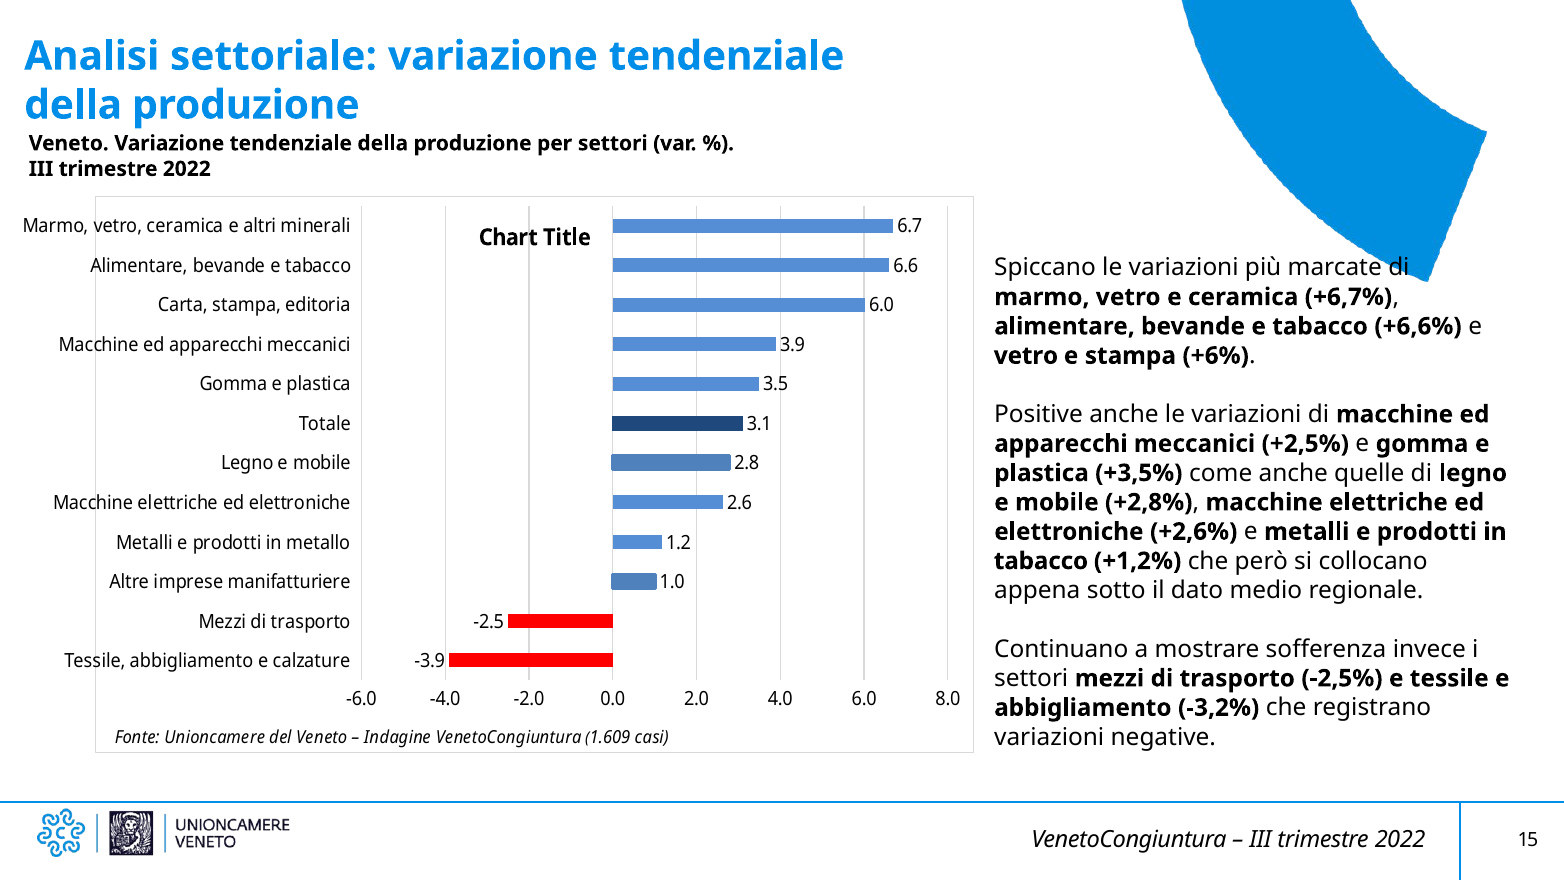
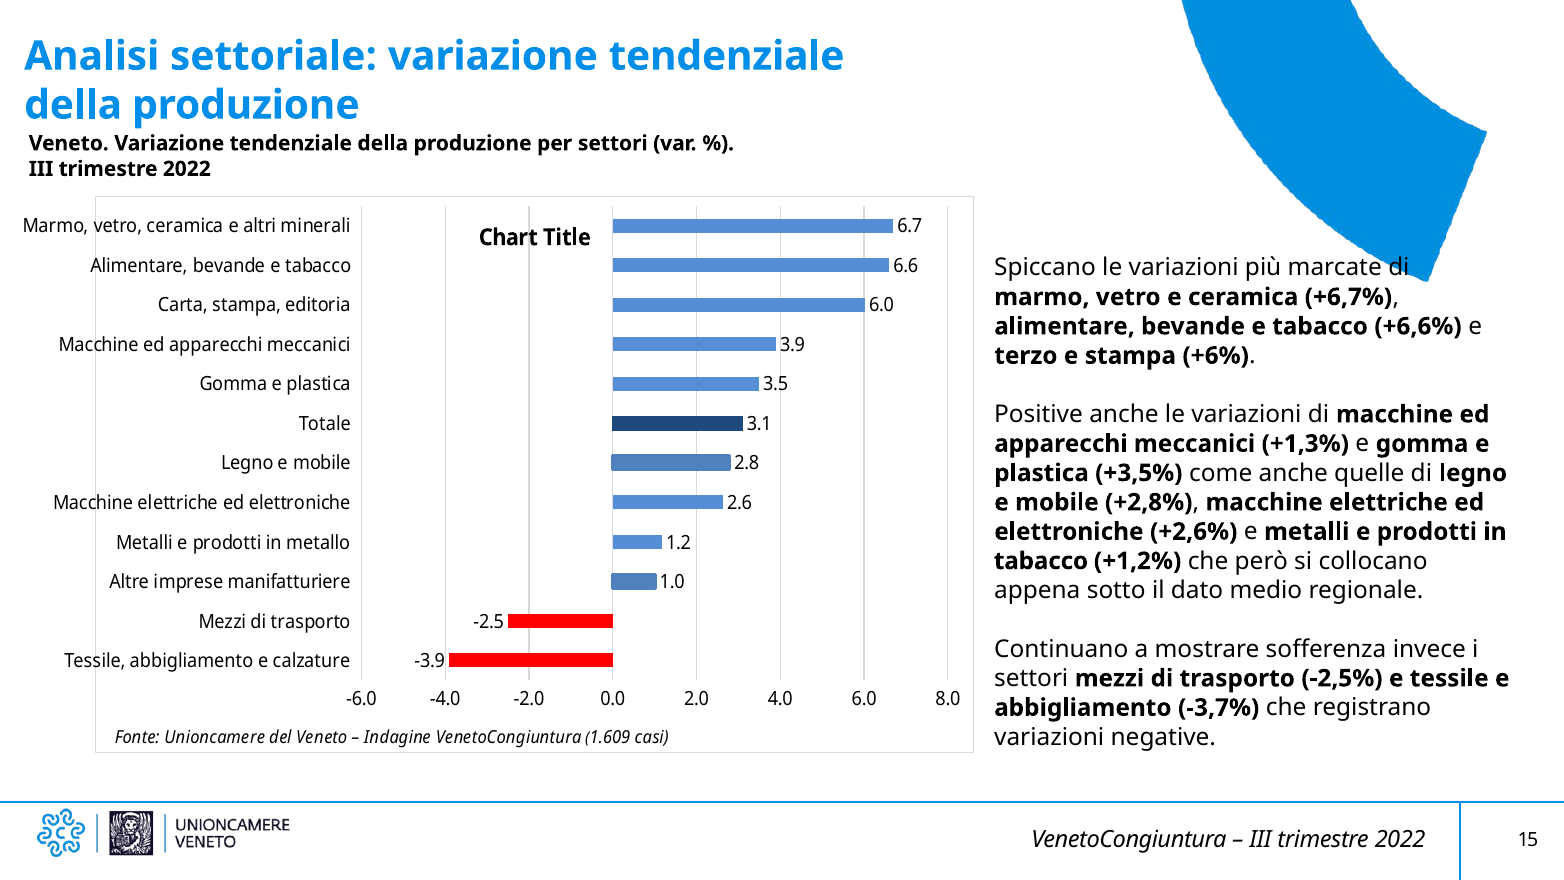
vetro at (1026, 356): vetro -> terzo
+2,5%: +2,5% -> +1,3%
-3,2%: -3,2% -> -3,7%
